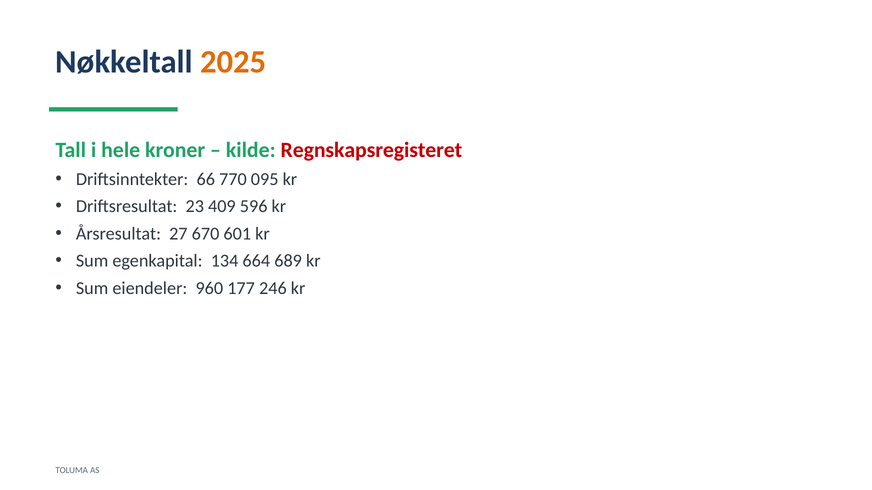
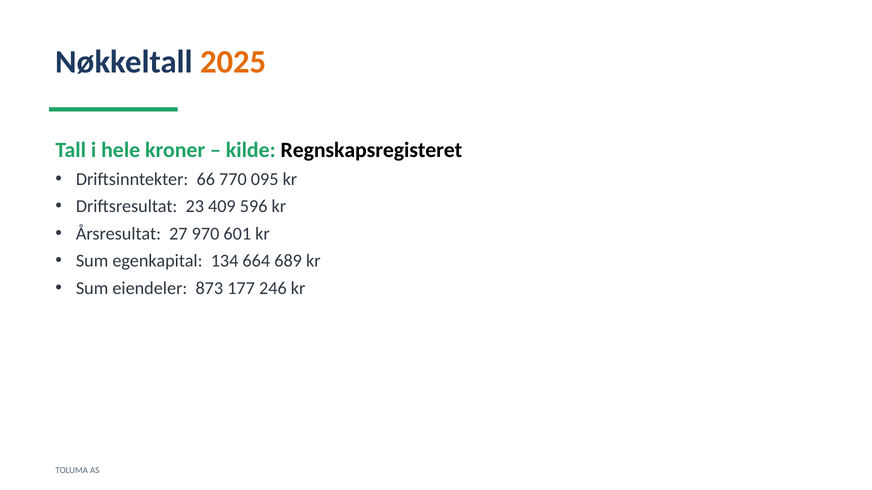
Regnskapsregisteret colour: red -> black
670: 670 -> 970
960: 960 -> 873
